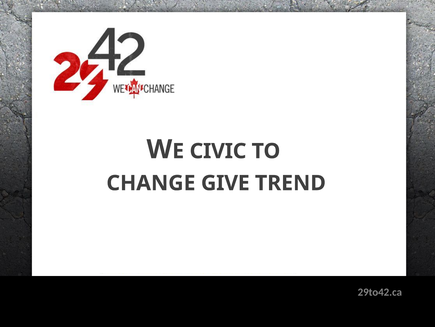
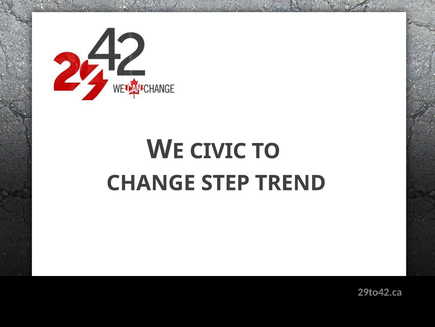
GIVE: GIVE -> STEP
